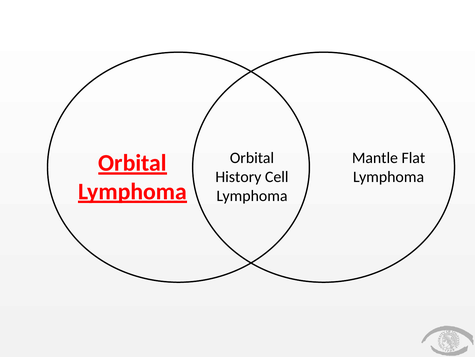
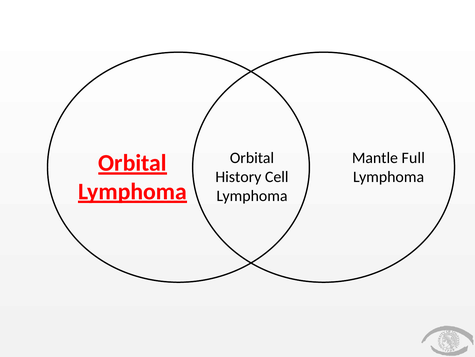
Flat: Flat -> Full
